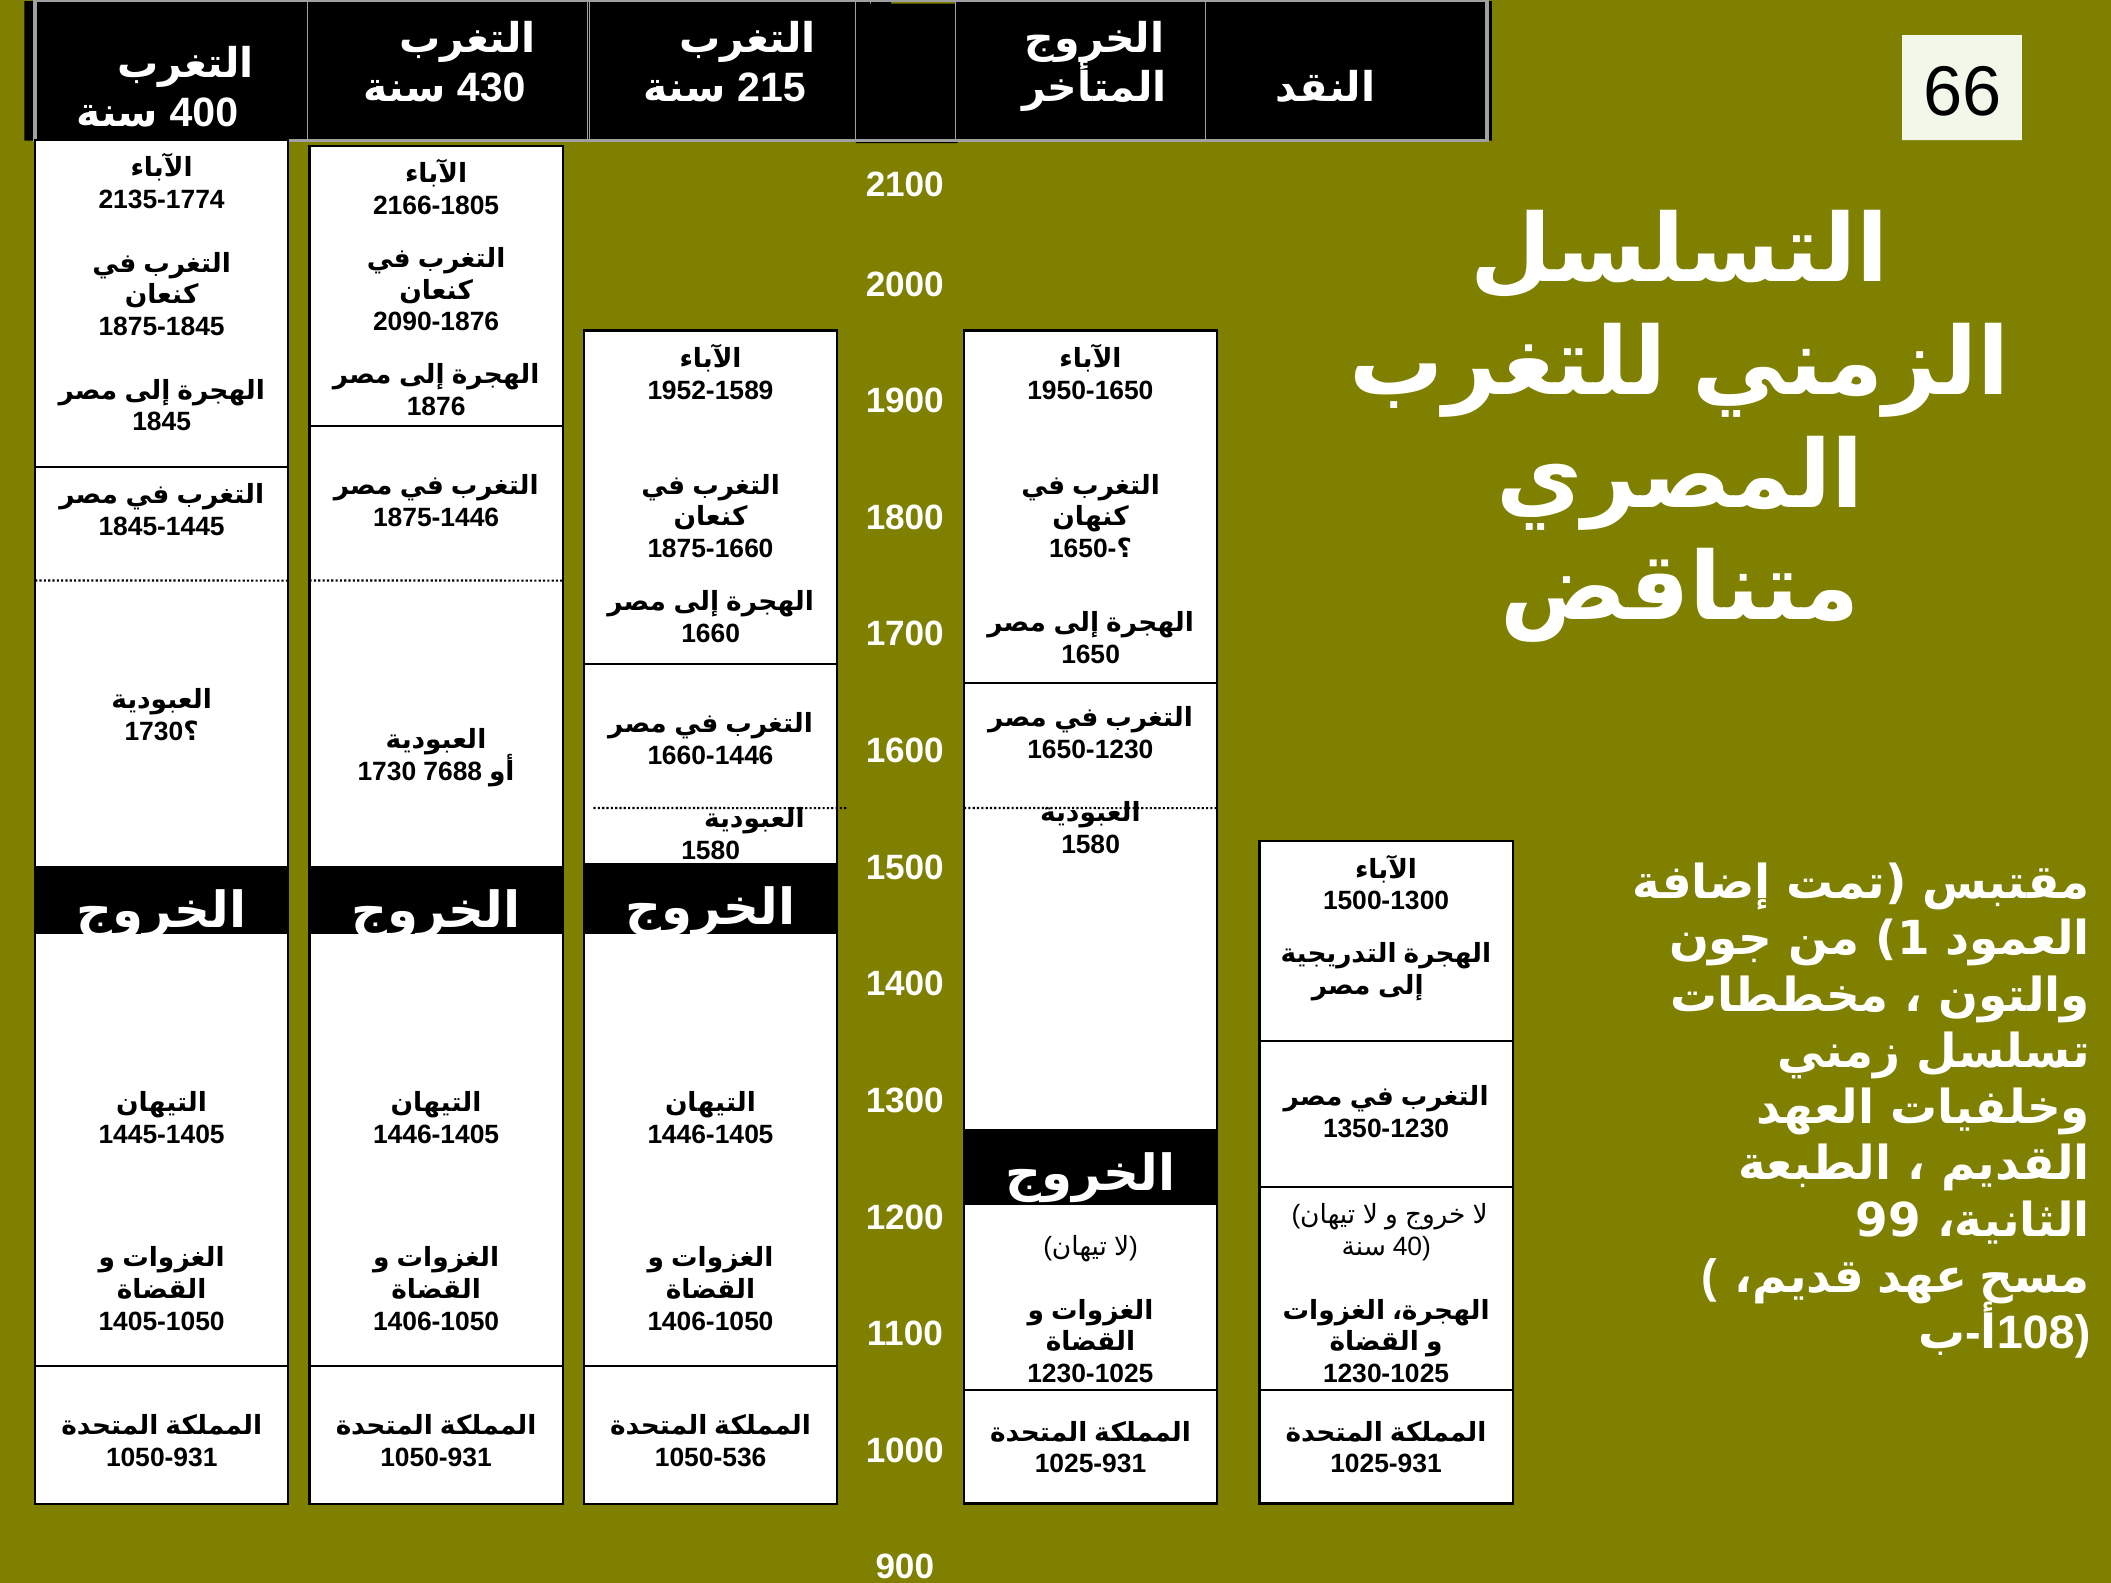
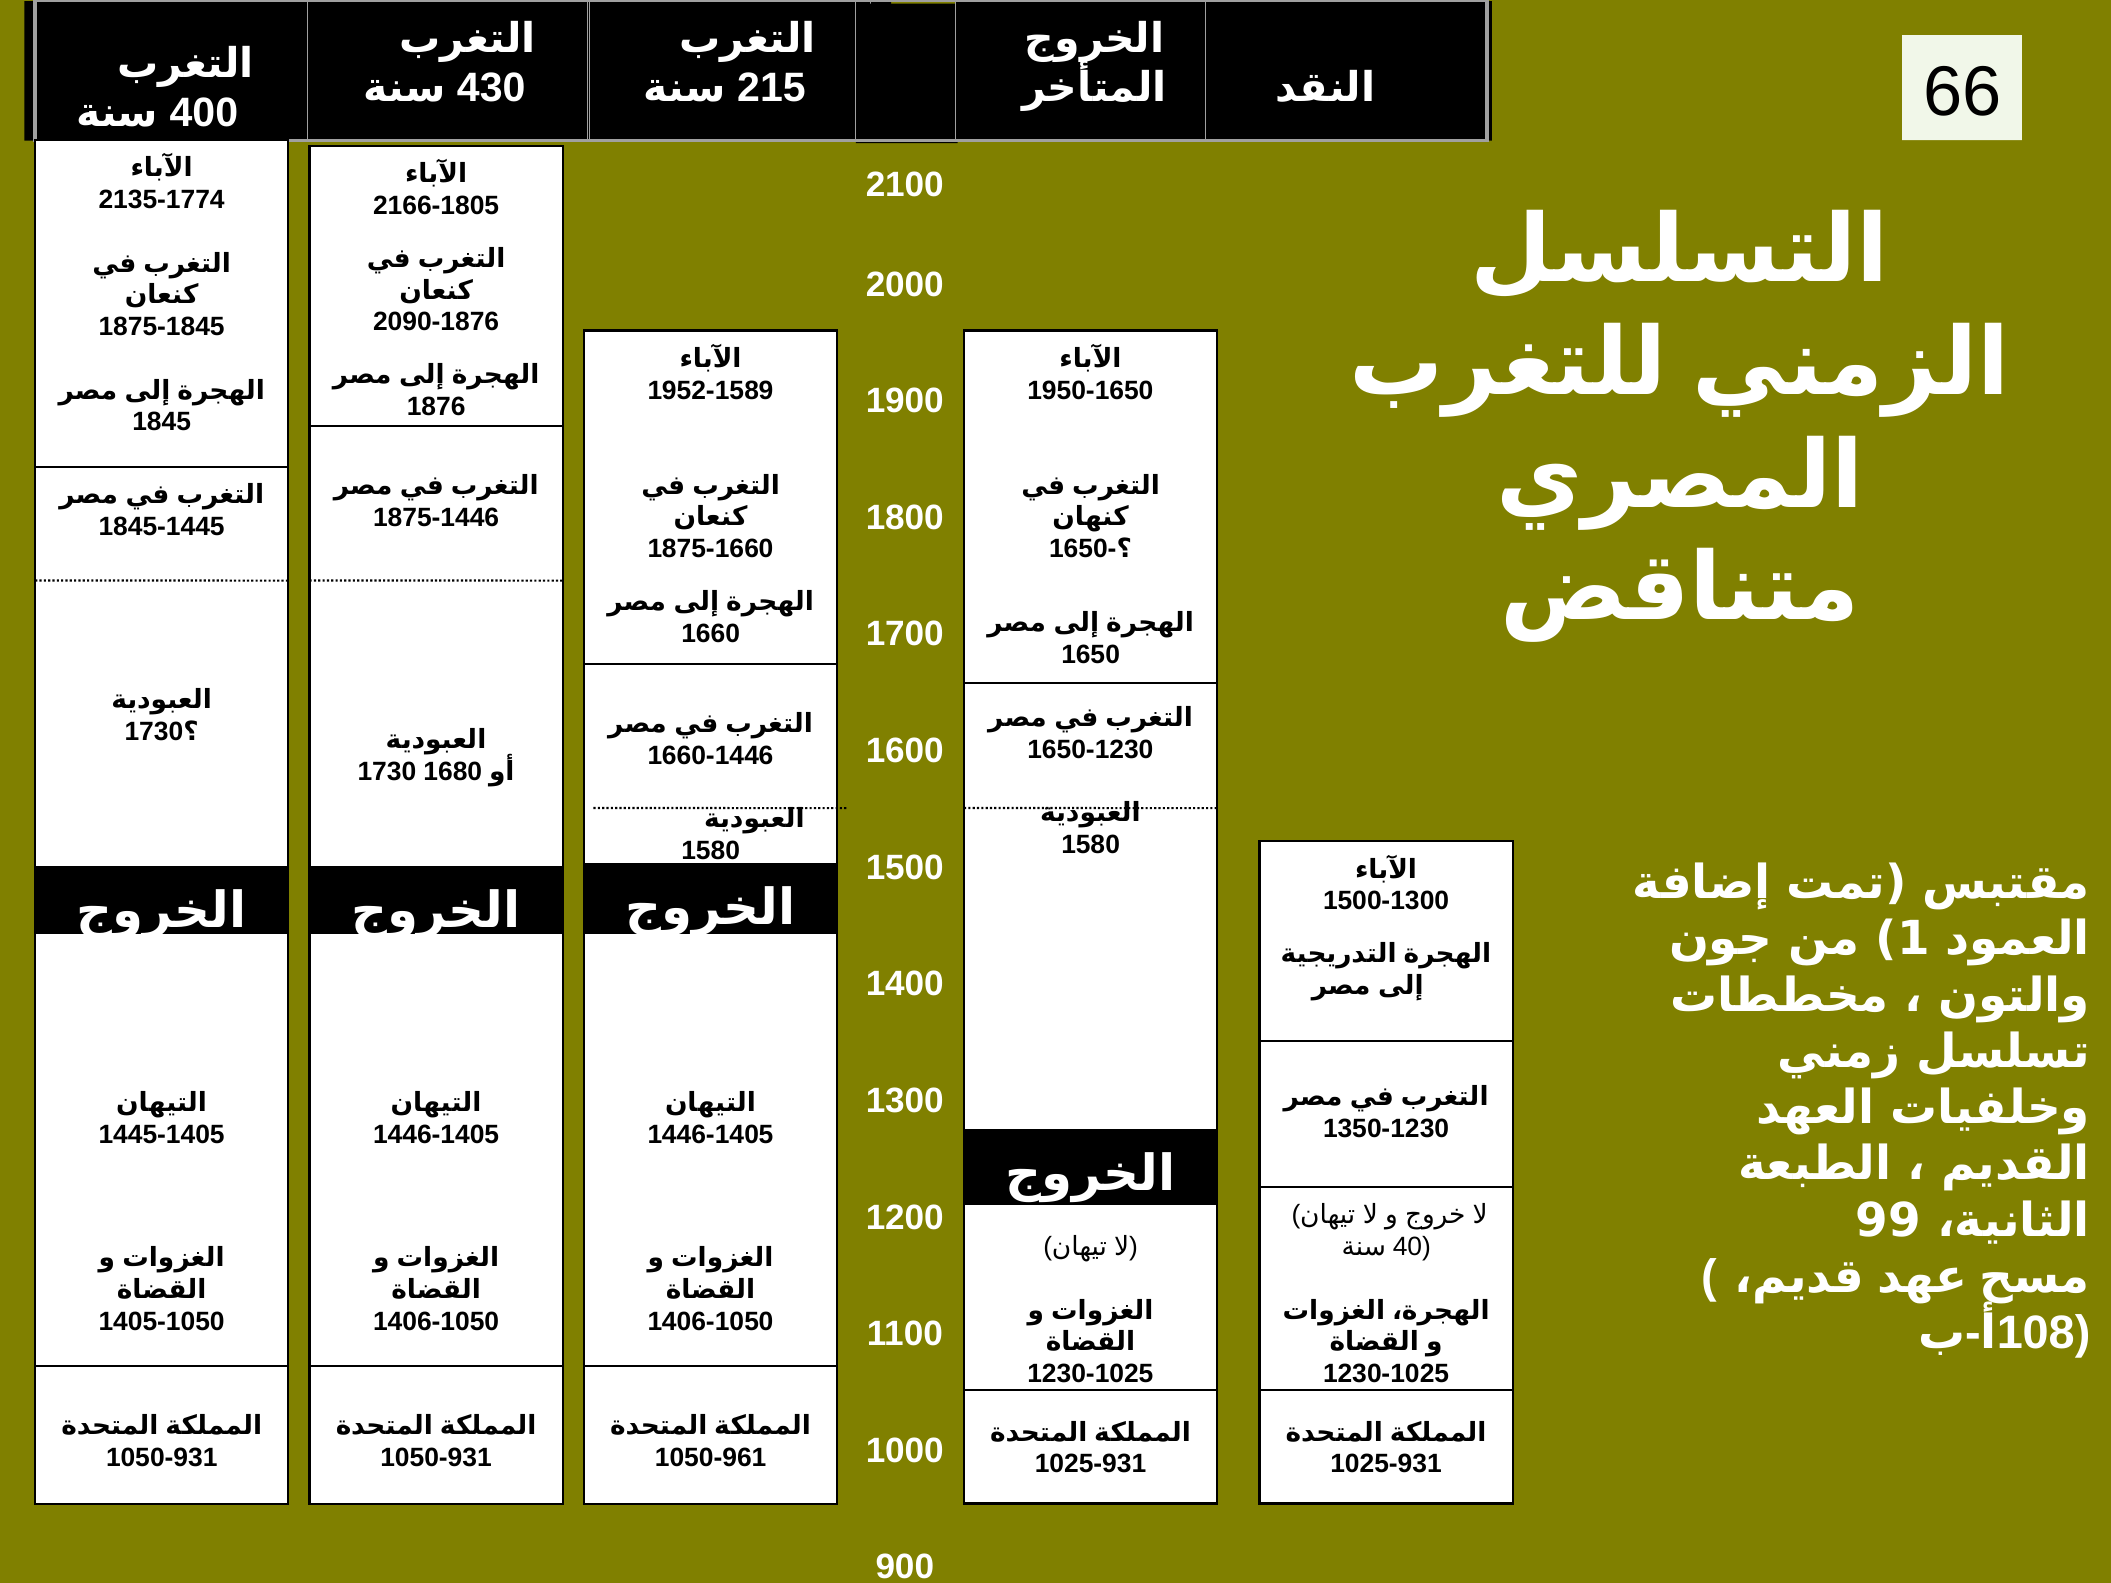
7688: 7688 -> 1680
1050-536: 1050-536 -> 1050-961
